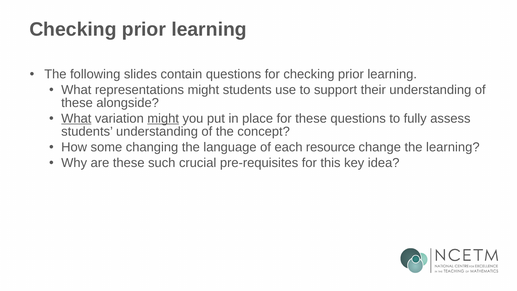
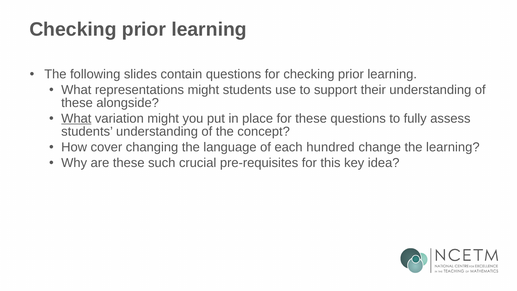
might at (163, 118) underline: present -> none
some: some -> cover
resource: resource -> hundred
